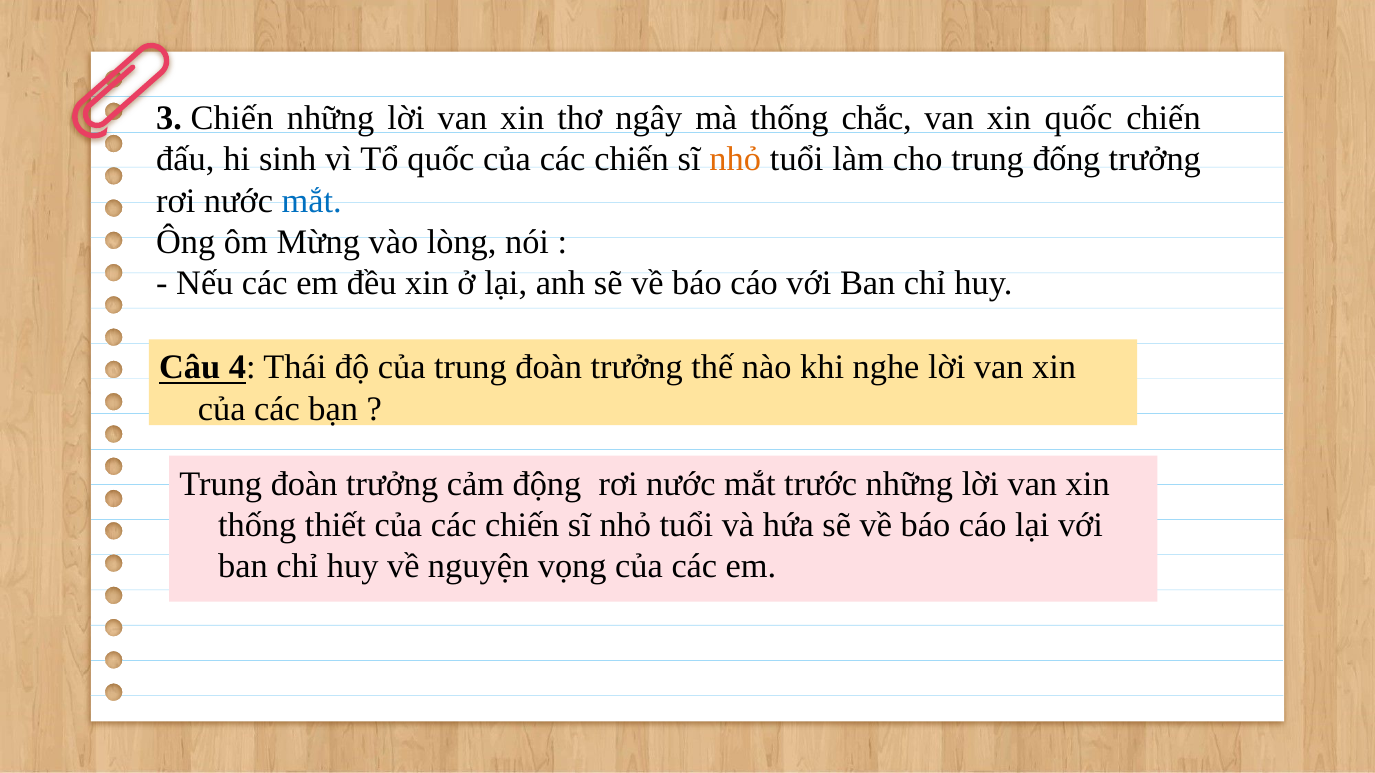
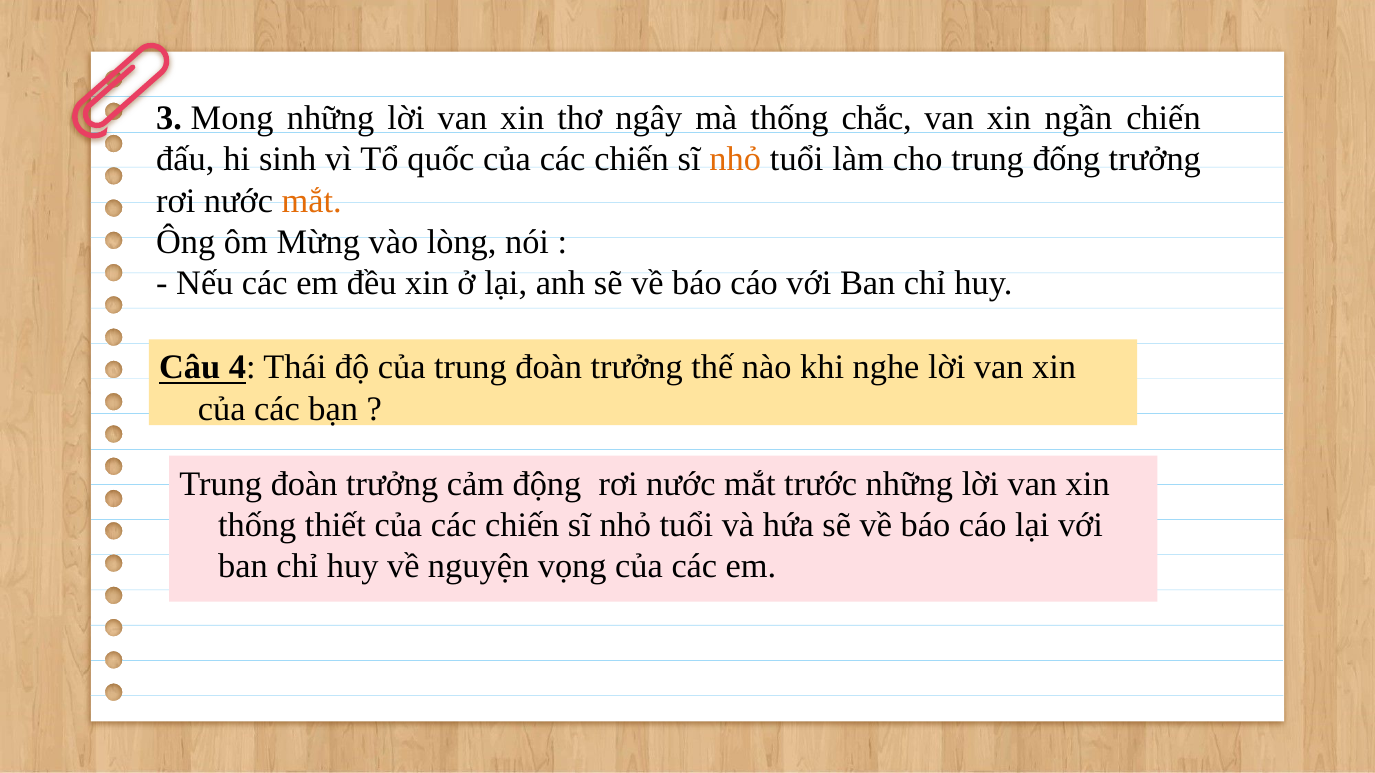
3 Chiến: Chiến -> Mong
xin quốc: quốc -> ngần
mắt at (312, 201) colour: blue -> orange
